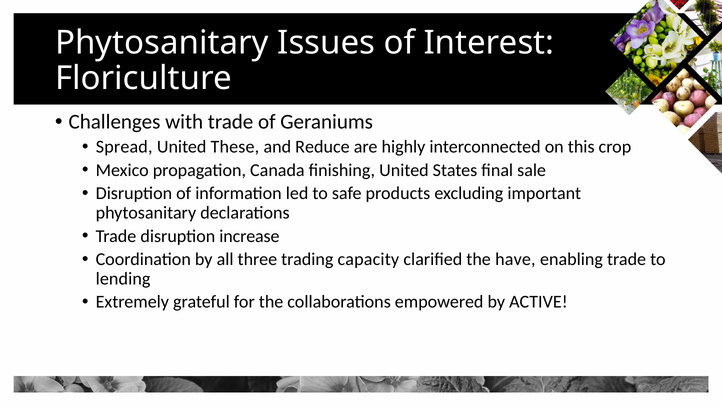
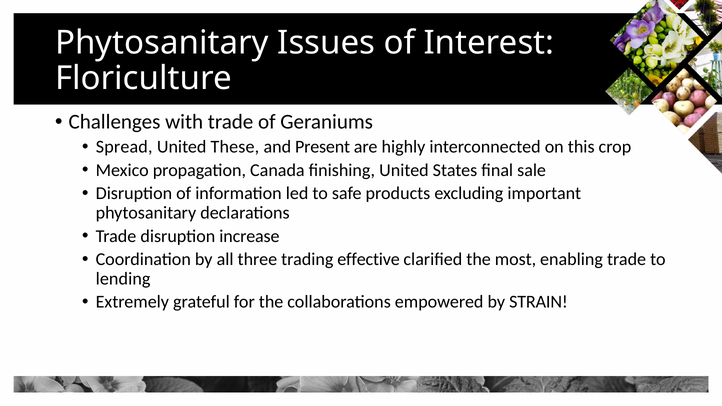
Reduce: Reduce -> Present
capacity: capacity -> effective
have: have -> most
ACTIVE: ACTIVE -> STRAIN
